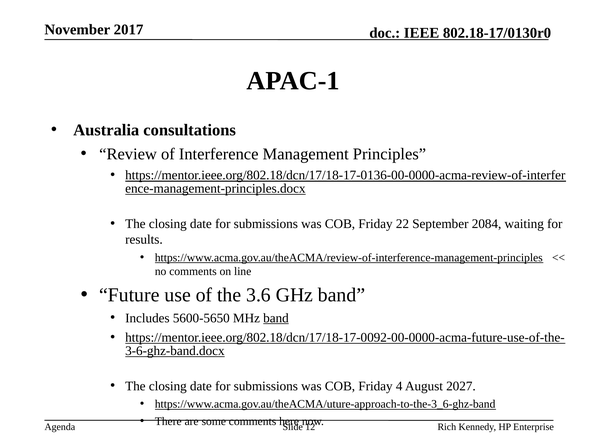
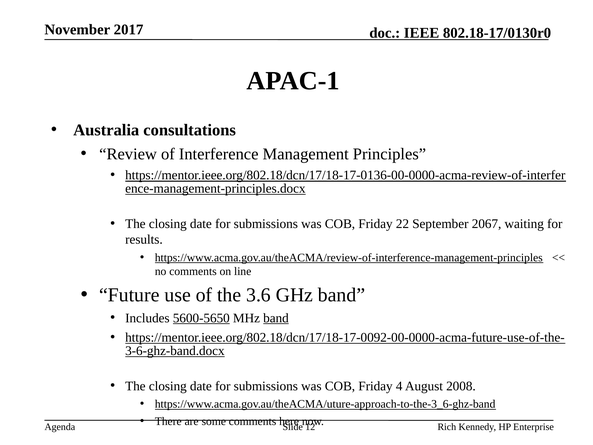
2084: 2084 -> 2067
5600-5650 underline: none -> present
2027: 2027 -> 2008
